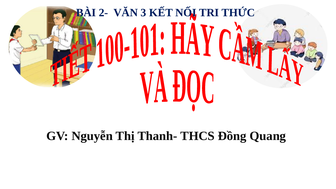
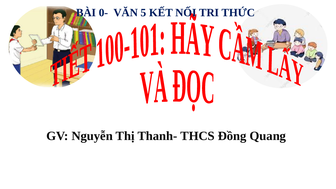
2-: 2- -> 0-
3: 3 -> 5
